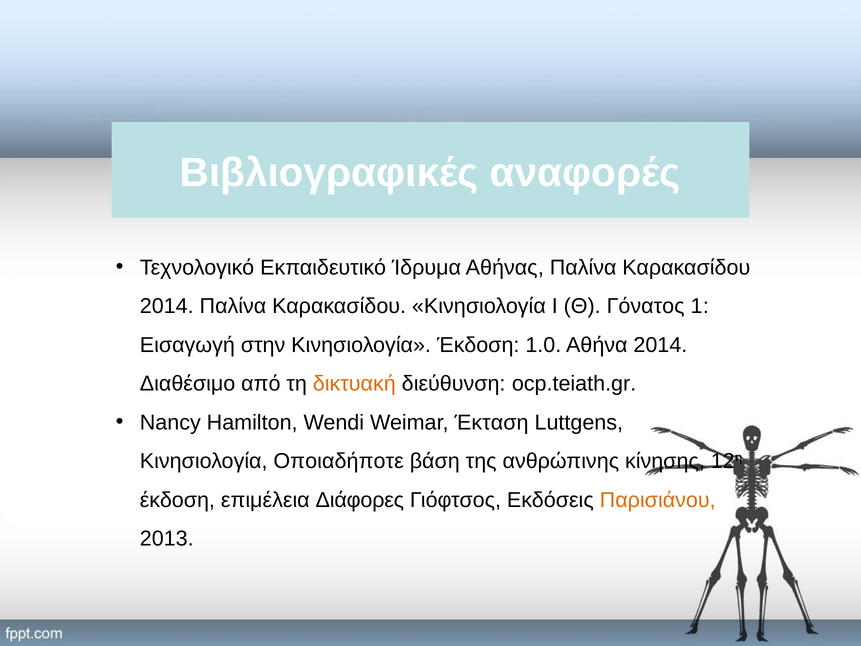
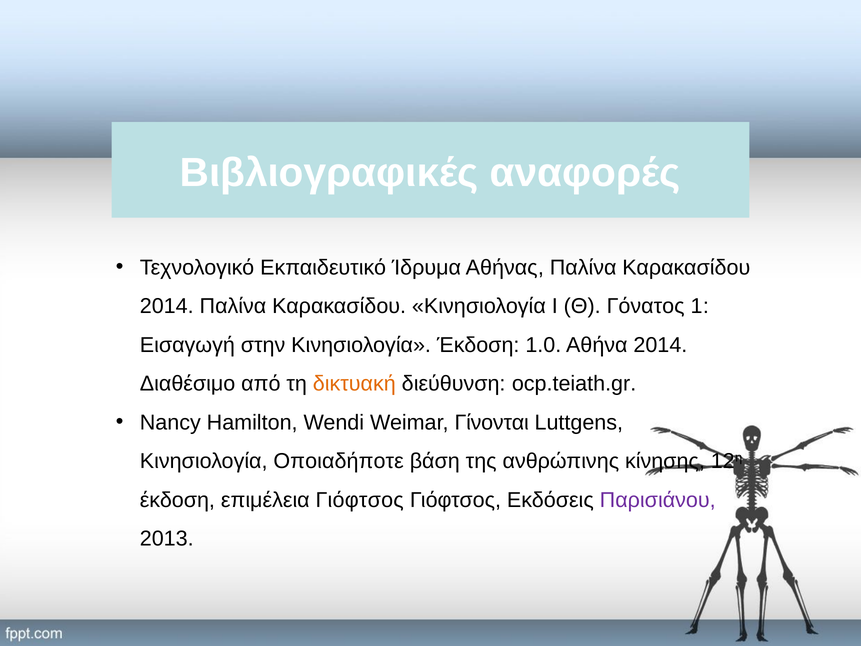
Έκταση: Έκταση -> Γίνονται
επιμέλεια Διάφορες: Διάφορες -> Γιόφτσος
Παρισιάνου colour: orange -> purple
